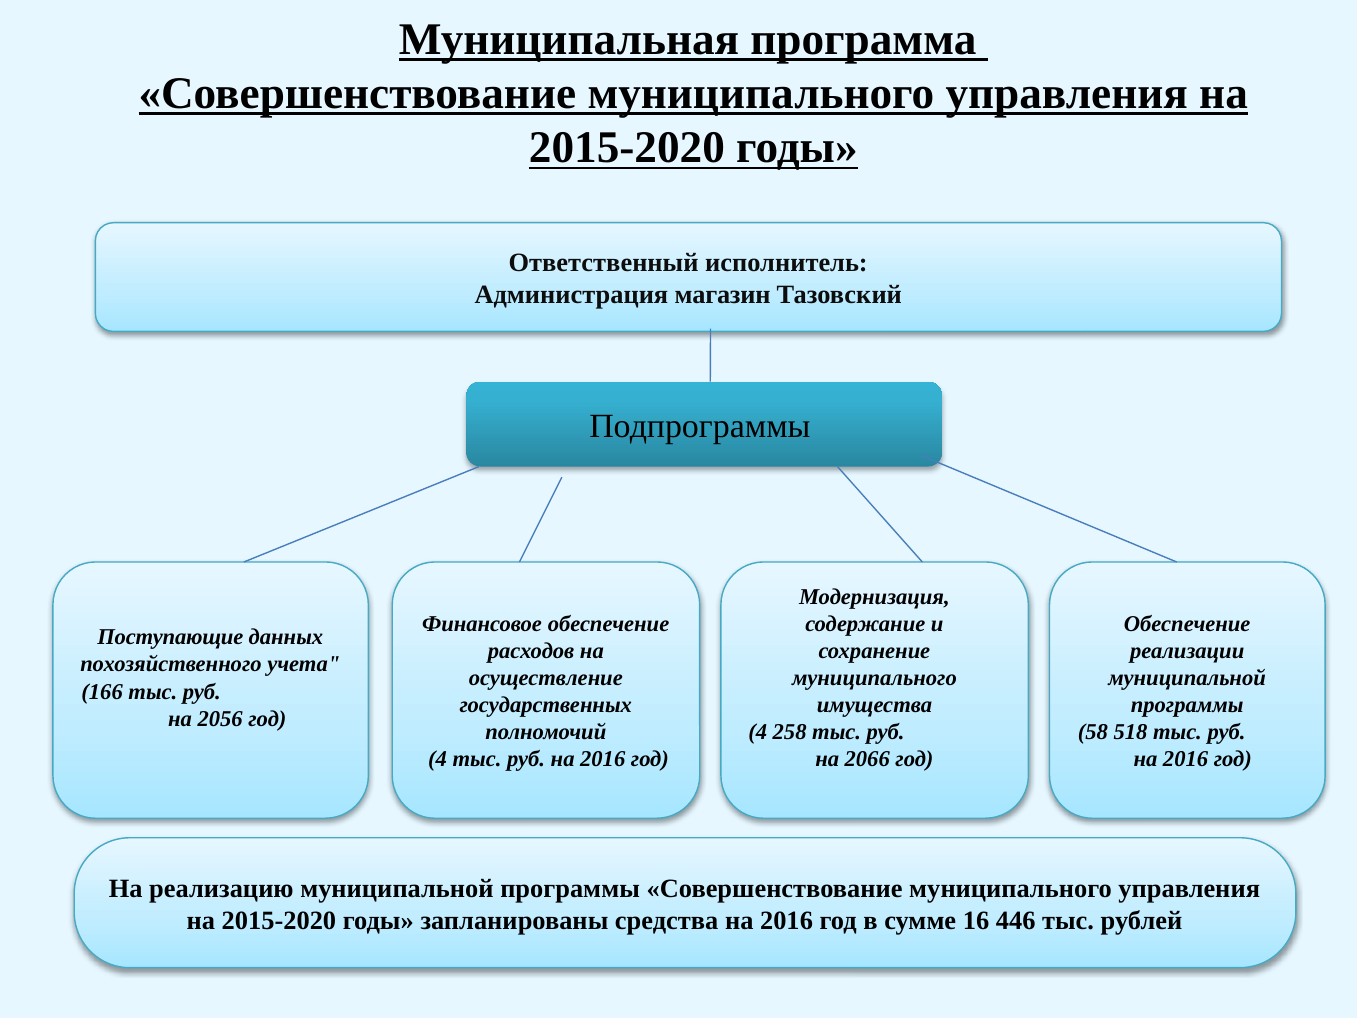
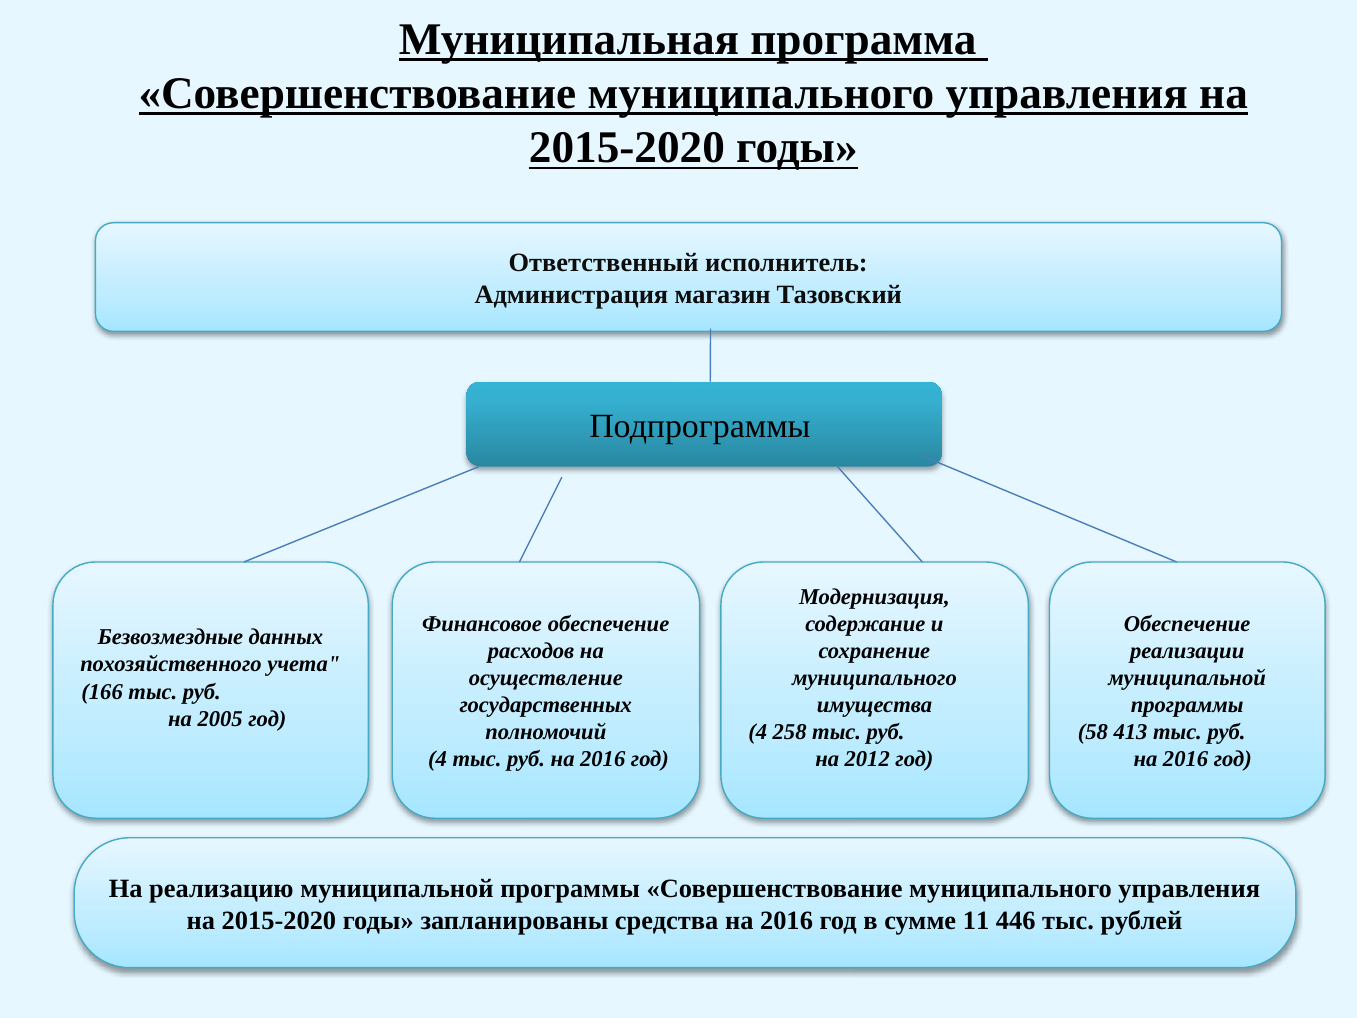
Поступающие: Поступающие -> Безвозмездные
2056: 2056 -> 2005
518: 518 -> 413
2066: 2066 -> 2012
16: 16 -> 11
